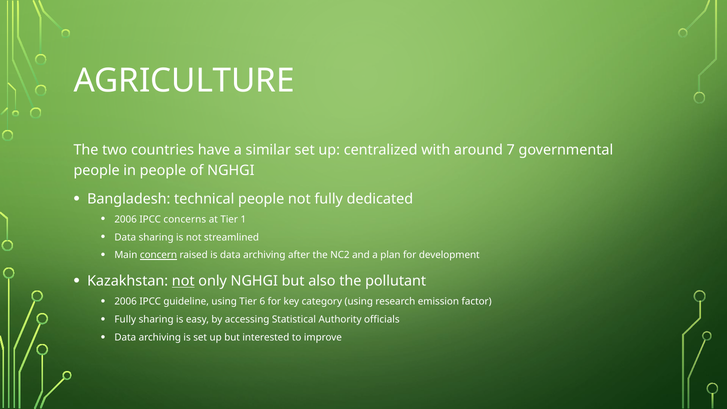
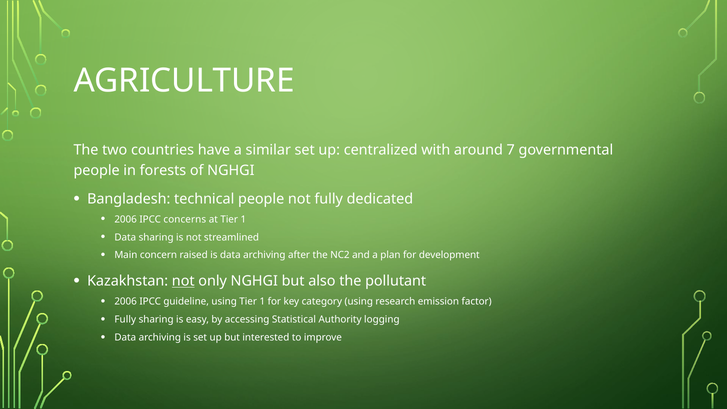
in people: people -> forests
concern underline: present -> none
using Tier 6: 6 -> 1
officials: officials -> logging
